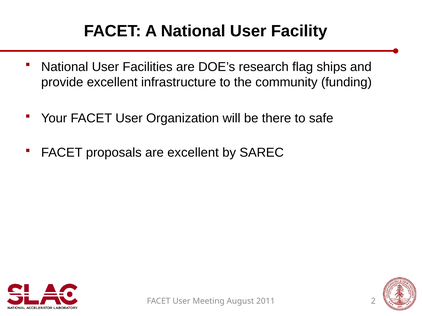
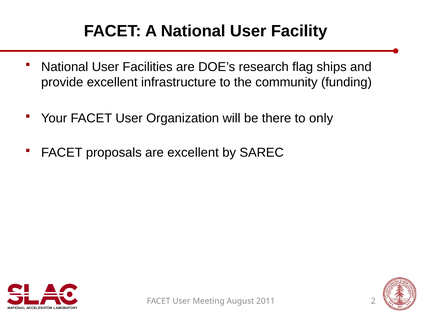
safe: safe -> only
